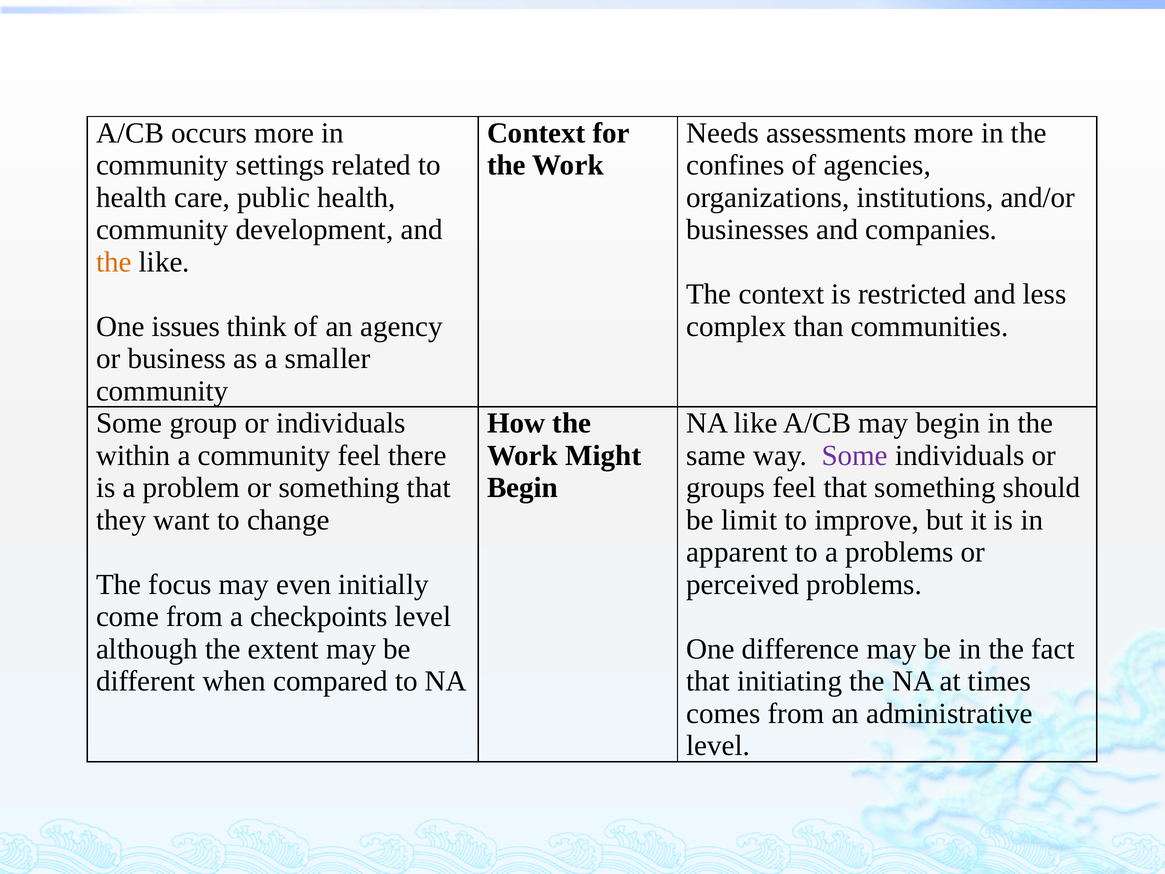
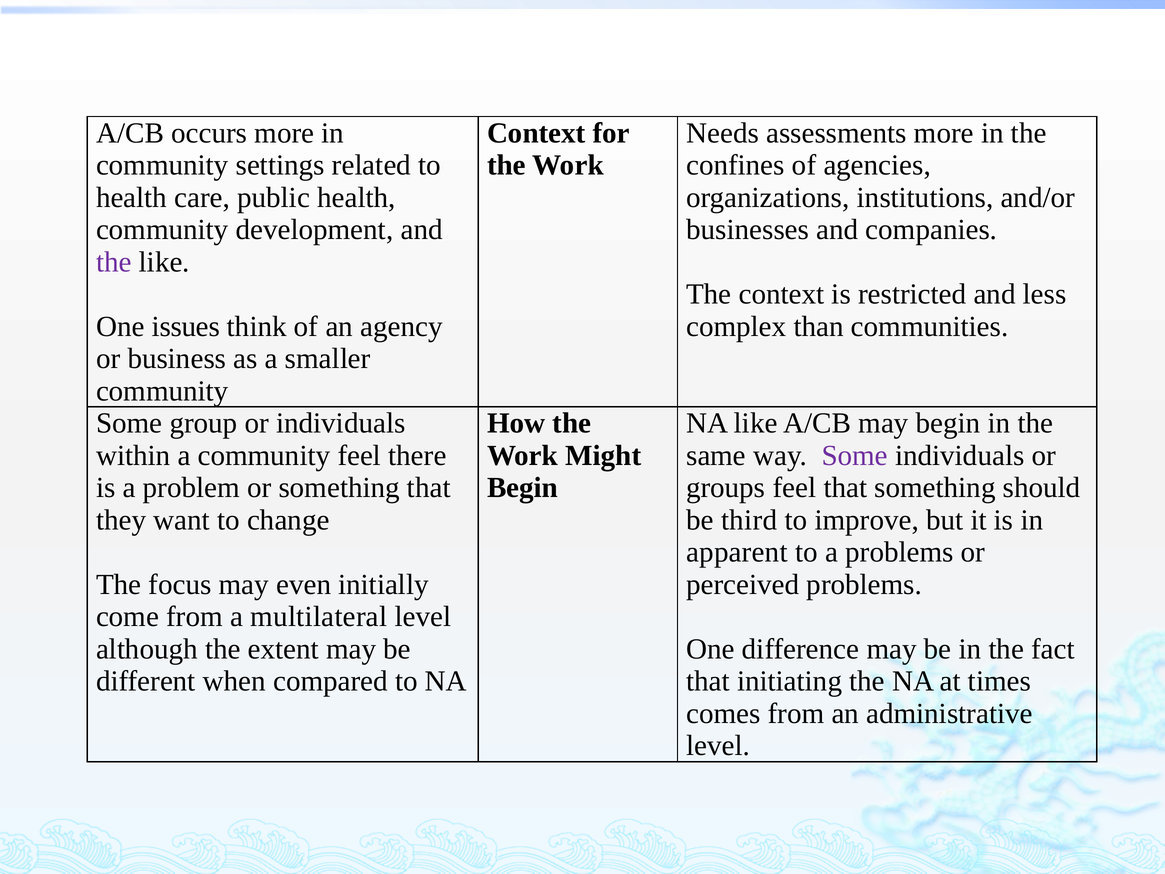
the at (114, 262) colour: orange -> purple
limit: limit -> third
checkpoints: checkpoints -> multilateral
